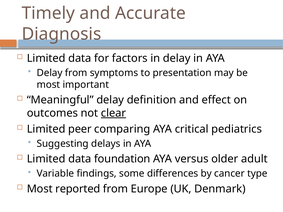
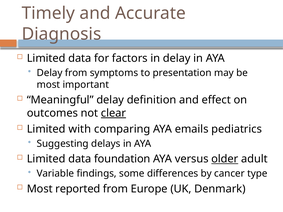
peer: peer -> with
critical: critical -> emails
older underline: none -> present
